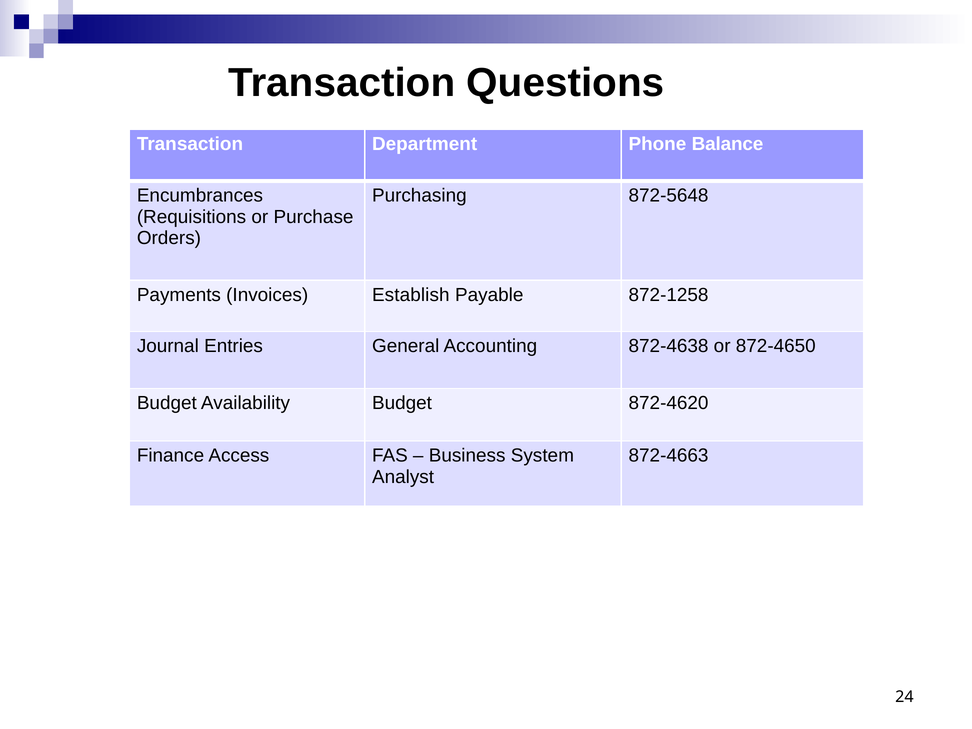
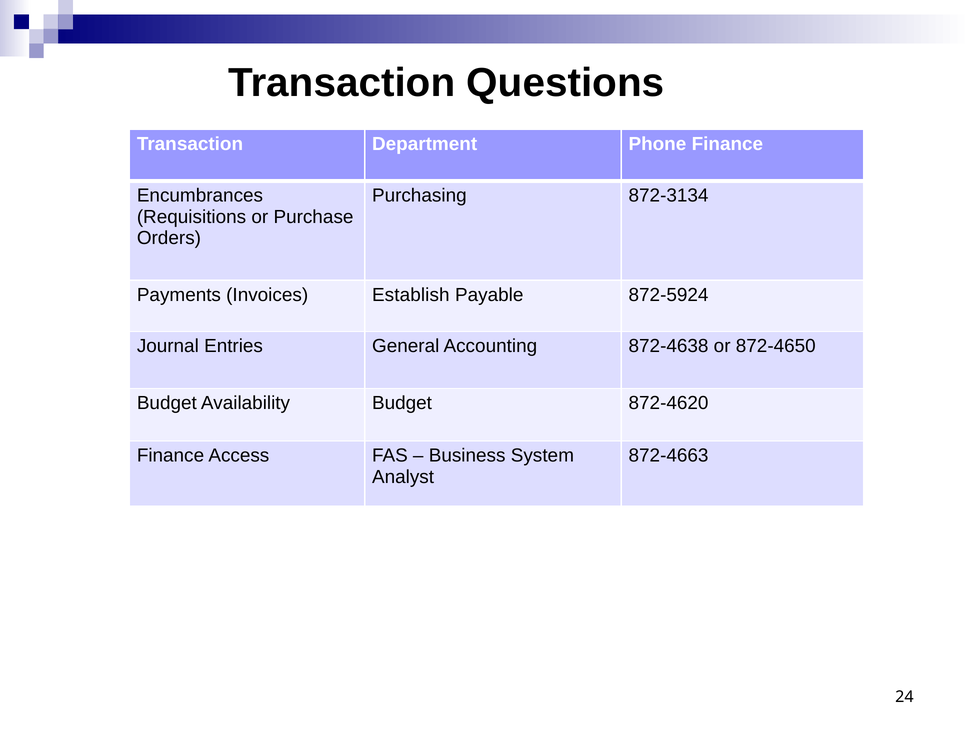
Phone Balance: Balance -> Finance
872-5648: 872-5648 -> 872-3134
872-1258: 872-1258 -> 872-5924
